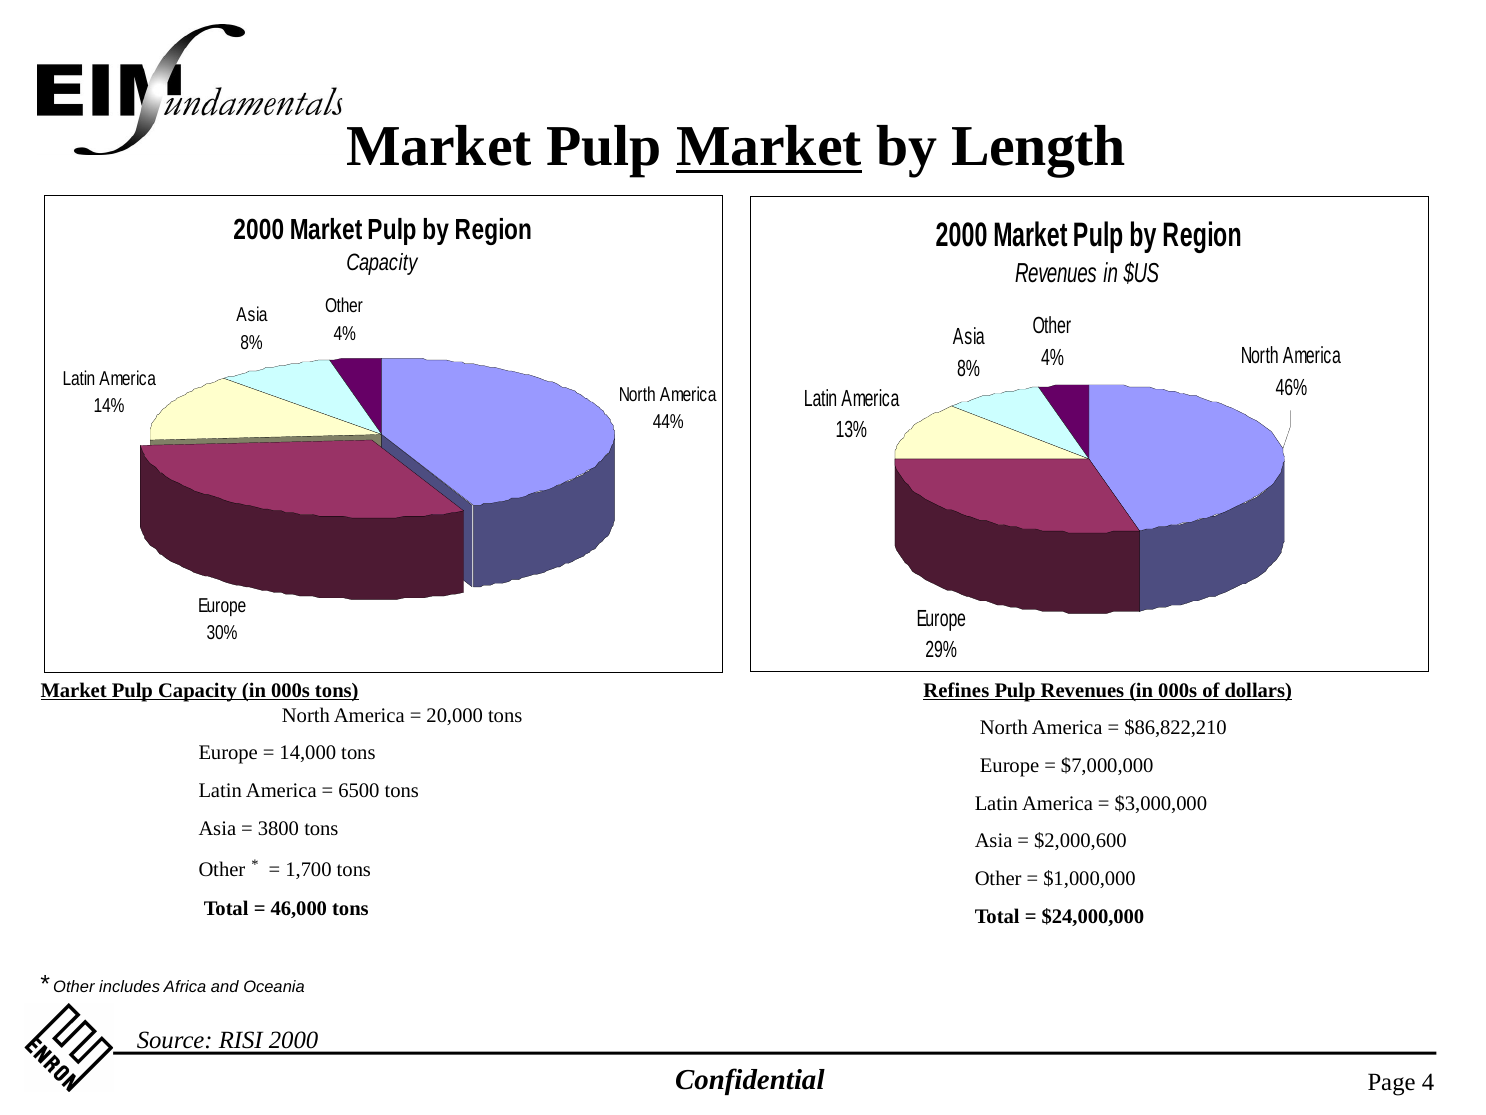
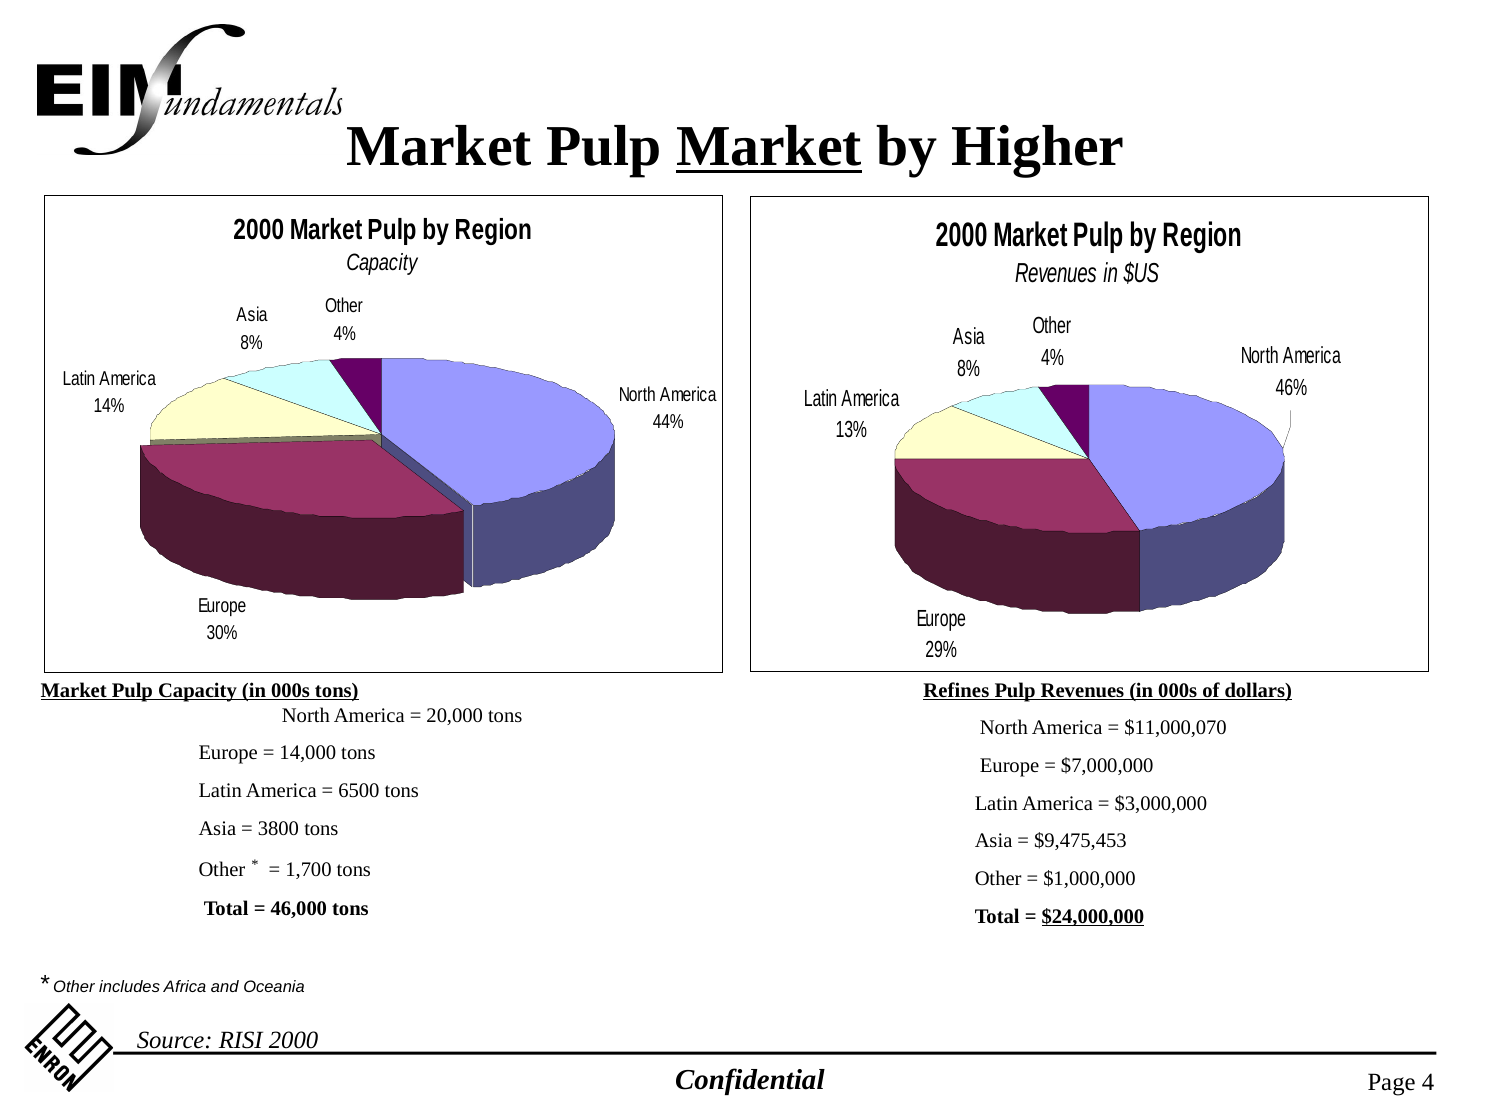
Length: Length -> Higher
$86,822,210: $86,822,210 -> $11,000,070
$2,000,600: $2,000,600 -> $9,475,453
$24,000,000 underline: none -> present
